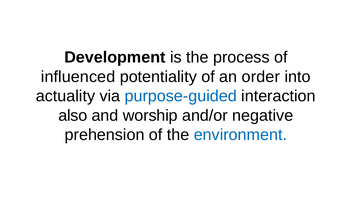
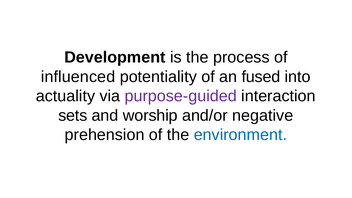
order: order -> fused
purpose-guided colour: blue -> purple
also: also -> sets
